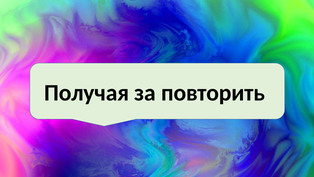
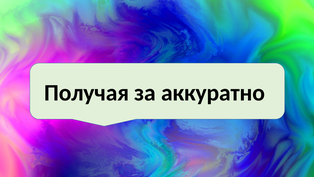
повторить: повторить -> аккуратно
